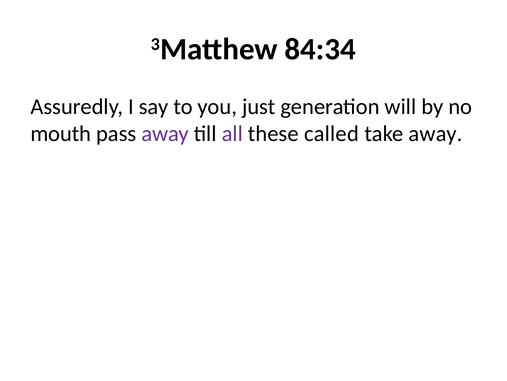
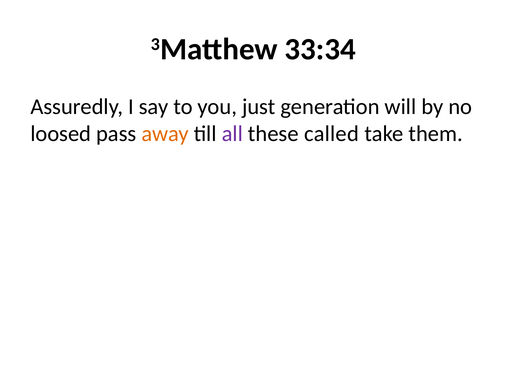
84:34: 84:34 -> 33:34
mouth: mouth -> loosed
away at (165, 133) colour: purple -> orange
take away: away -> them
